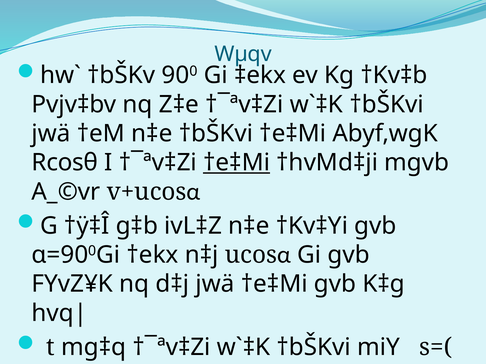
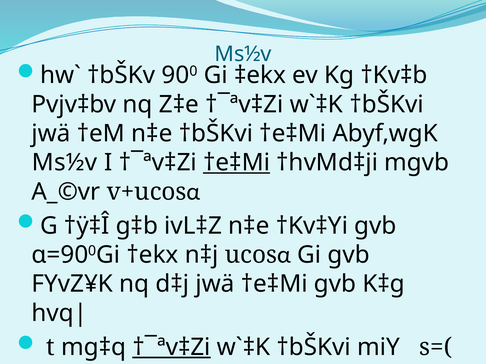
Wµqv at (243, 54): Wµqv -> Ms½v
Rcosθ at (65, 163): Rcosθ -> Ms½v
†¯ªv‡Zi at (172, 348) underline: none -> present
